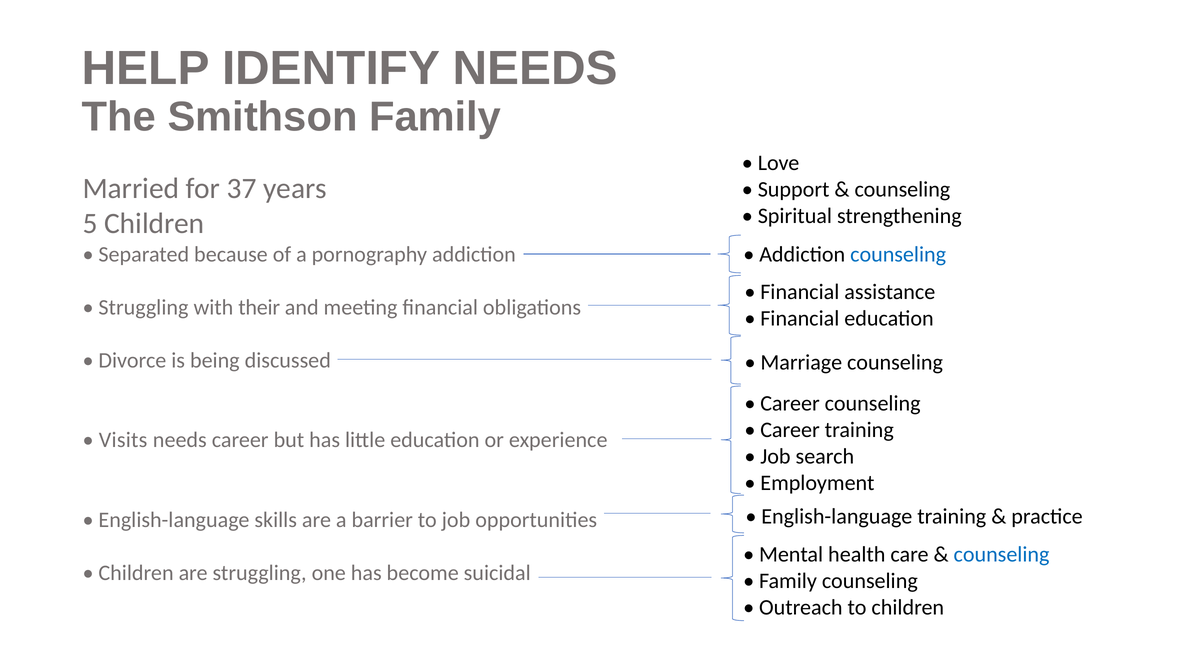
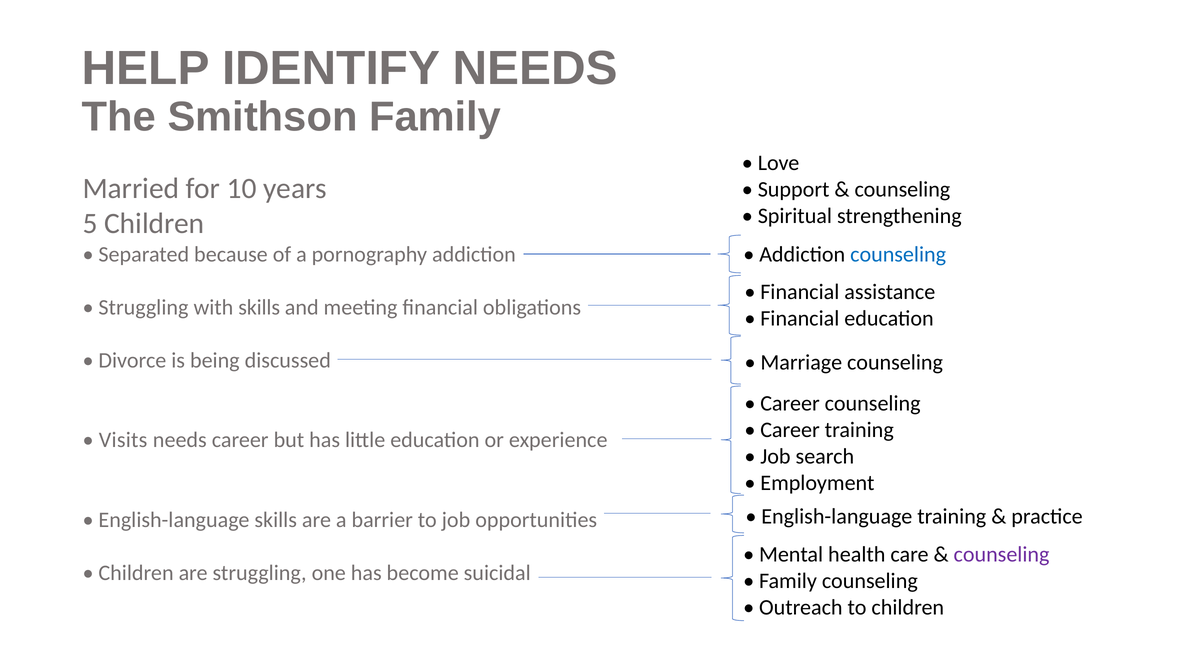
37: 37 -> 10
with their: their -> skills
counseling at (1002, 554) colour: blue -> purple
